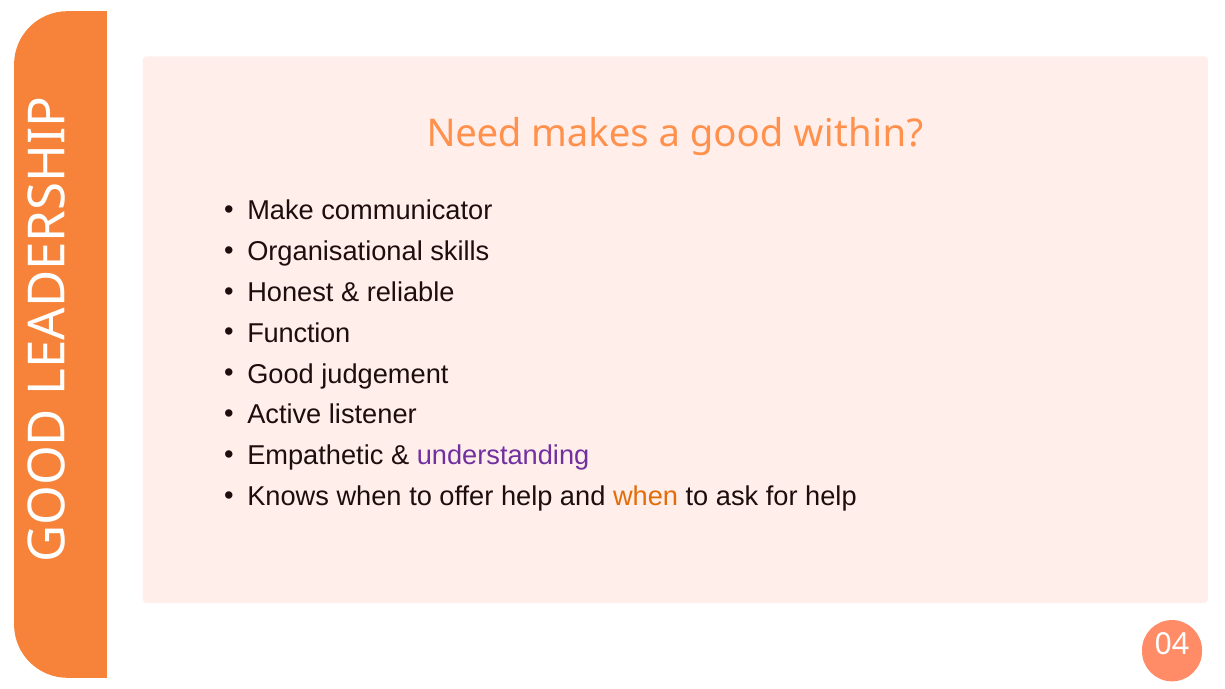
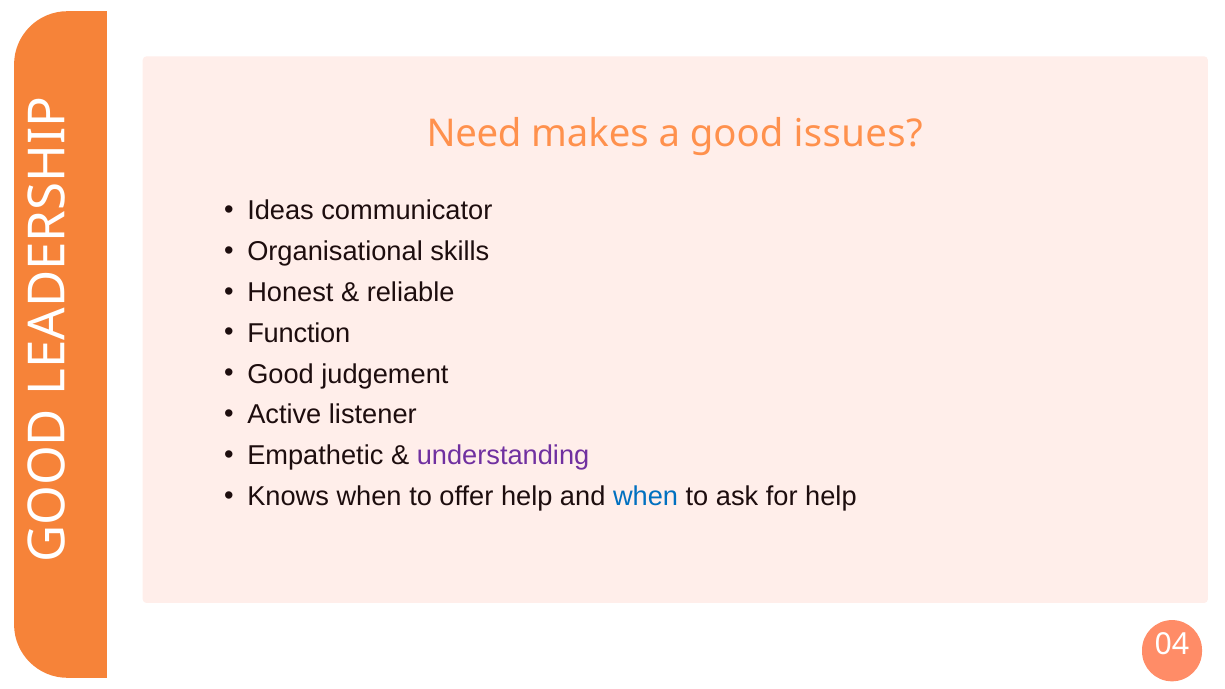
within: within -> issues
Make: Make -> Ideas
when at (646, 497) colour: orange -> blue
